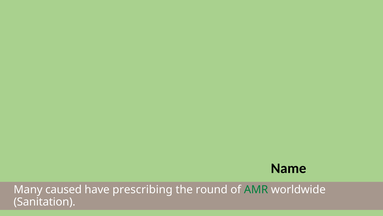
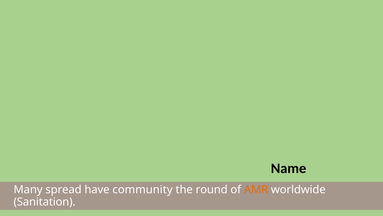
caused: caused -> spread
prescribing: prescribing -> community
AMR colour: green -> orange
